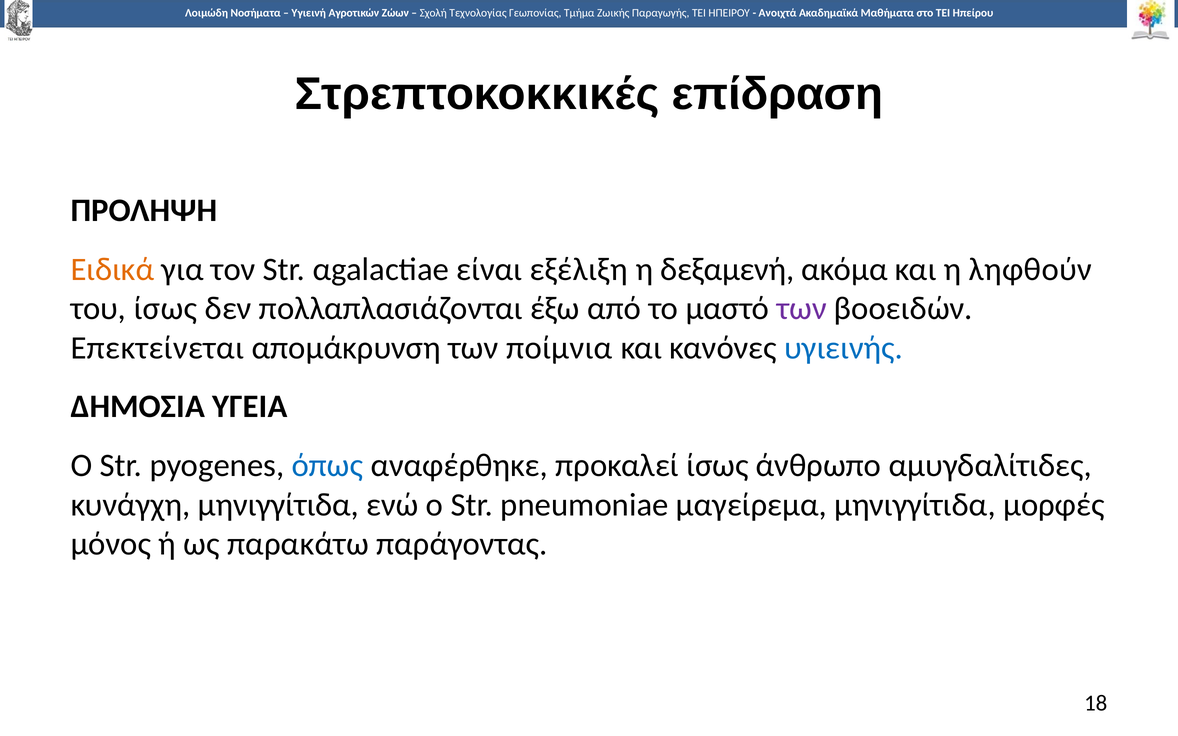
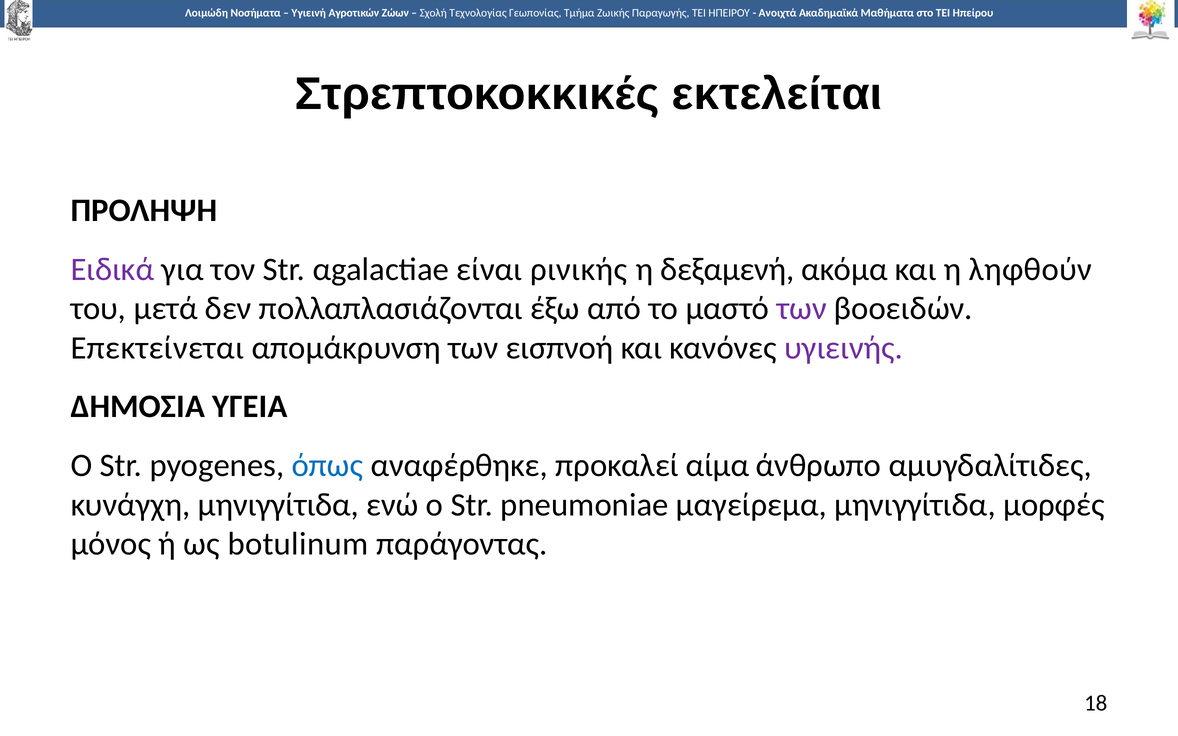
επίδραση: επίδραση -> εκτελείται
Ειδικά colour: orange -> purple
εξέλιξη: εξέλιξη -> ρινικής
του ίσως: ίσως -> μετά
ποίμνια: ποίμνια -> εισπνοή
υγιεινής colour: blue -> purple
προκαλεί ίσως: ίσως -> αίμα
παρακάτω: παρακάτω -> botulinum
